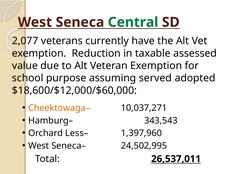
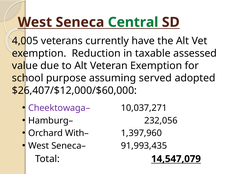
2,077: 2,077 -> 4,005
$18,600/$12,000/$60,000: $18,600/$12,000/$60,000 -> $26,407/$12,000/$60,000
Cheektowaga– colour: orange -> purple
343,543: 343,543 -> 232,056
Less–: Less– -> With–
24,502,995: 24,502,995 -> 91,993,435
26,537,011: 26,537,011 -> 14,547,079
